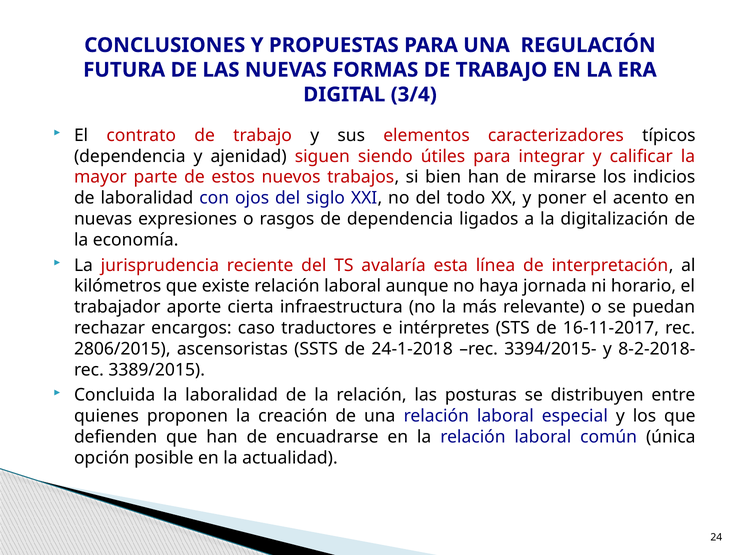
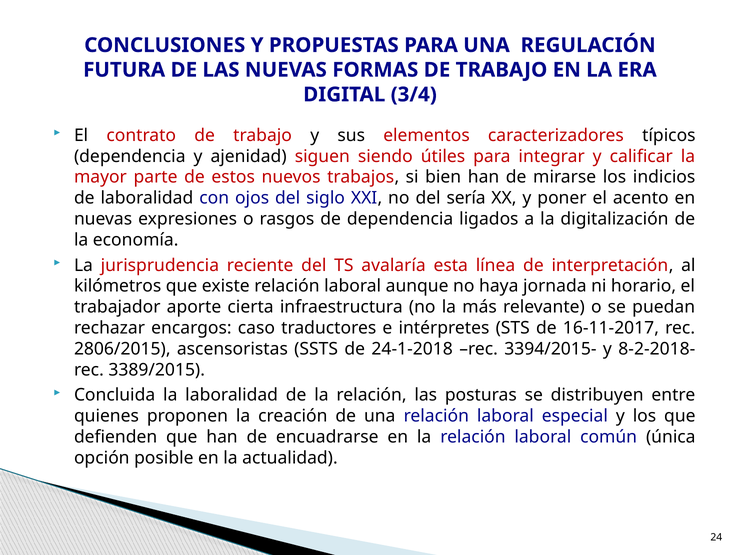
todo: todo -> sería
